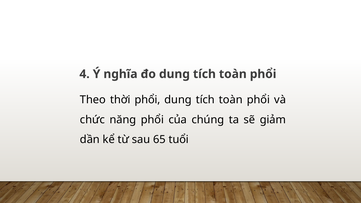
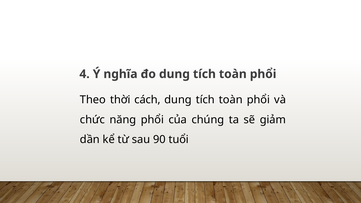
thời phổi: phổi -> cách
65: 65 -> 90
